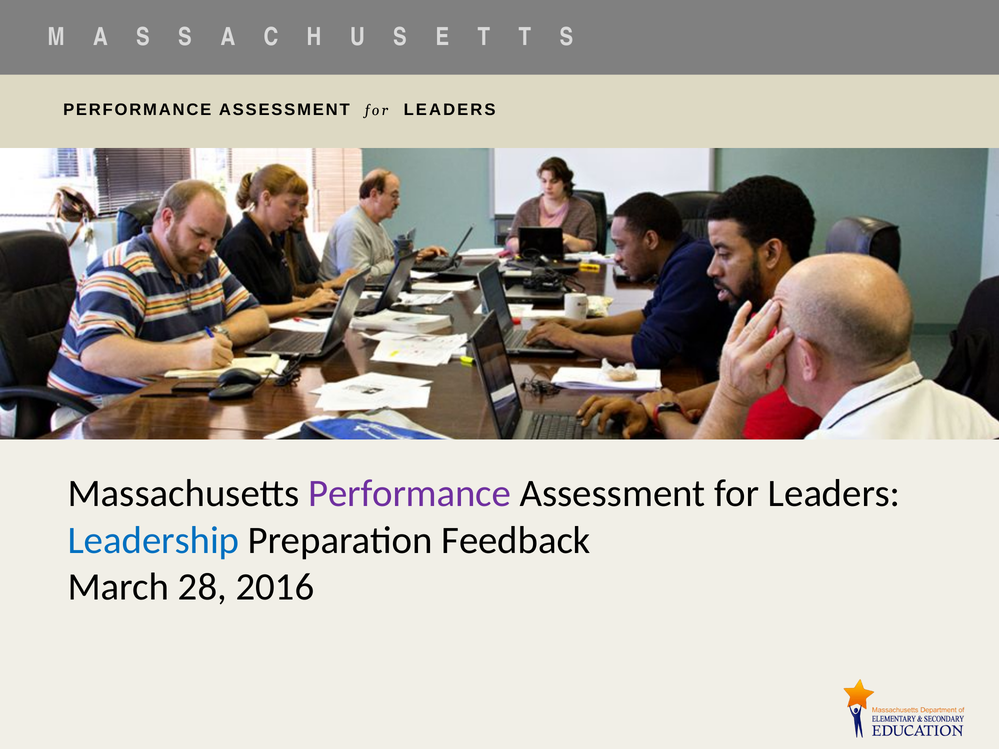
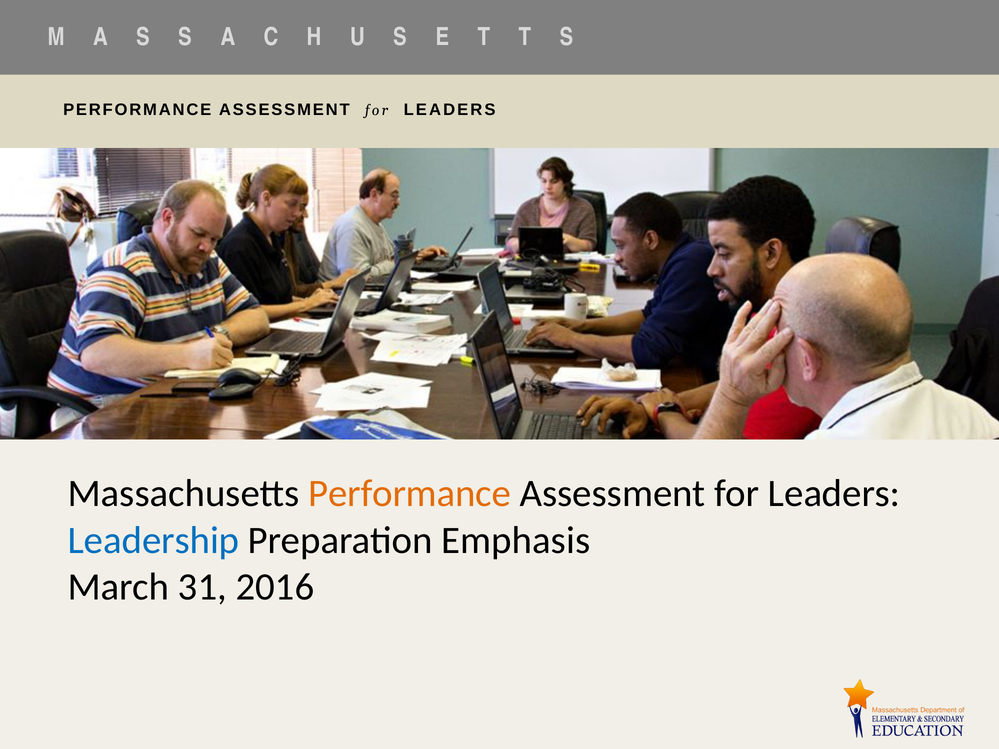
Performance at (410, 494) colour: purple -> orange
Feedback: Feedback -> Emphasis
28: 28 -> 31
